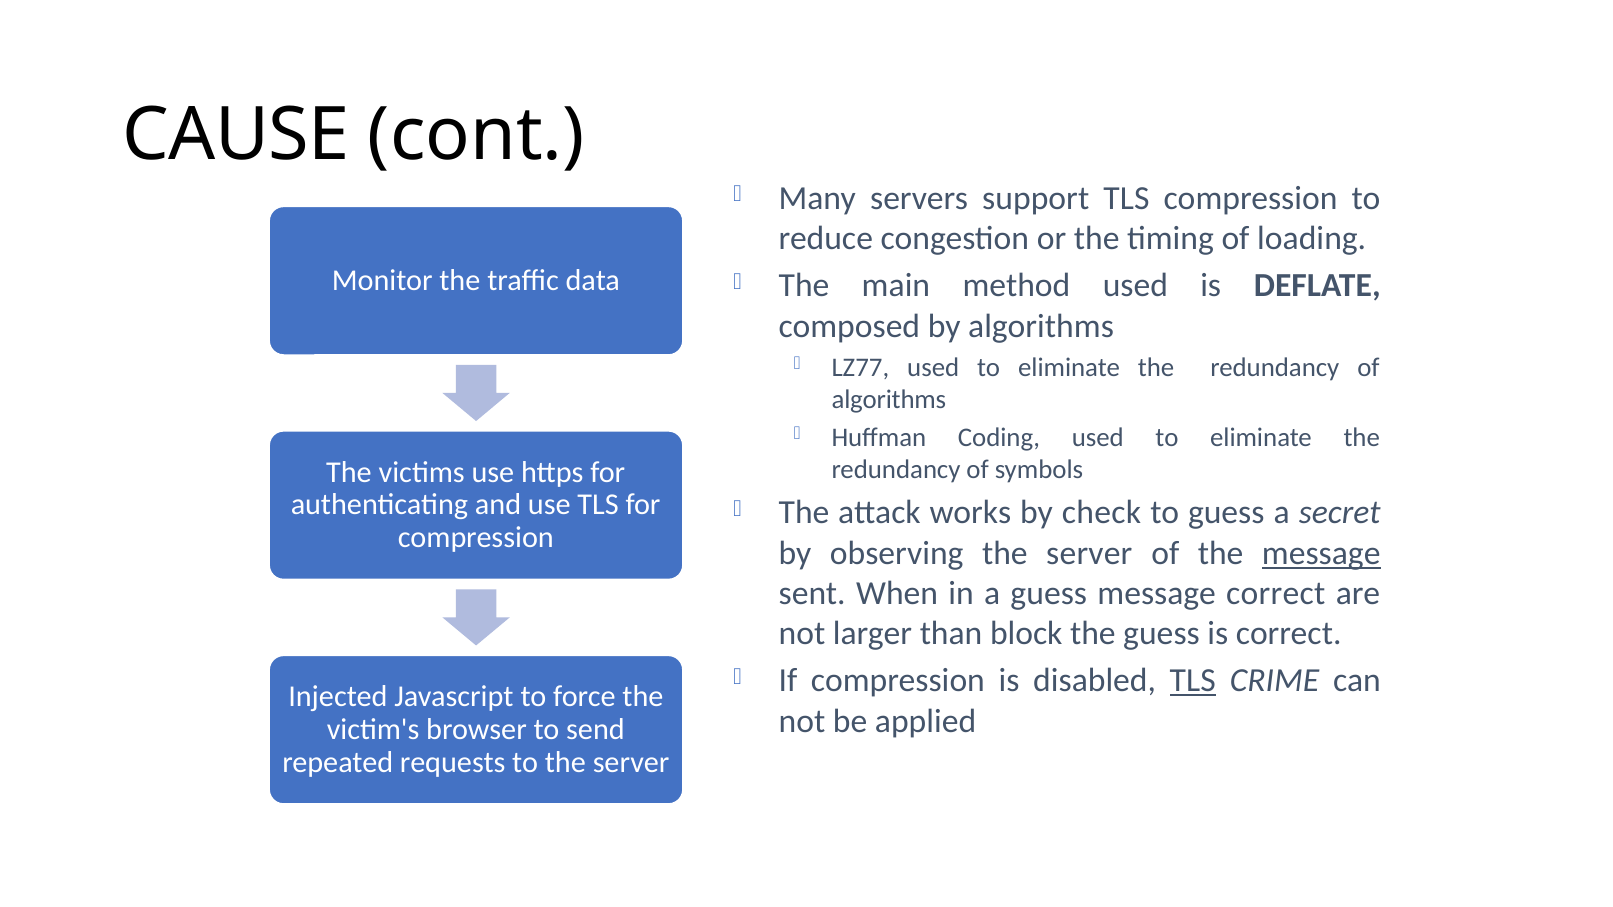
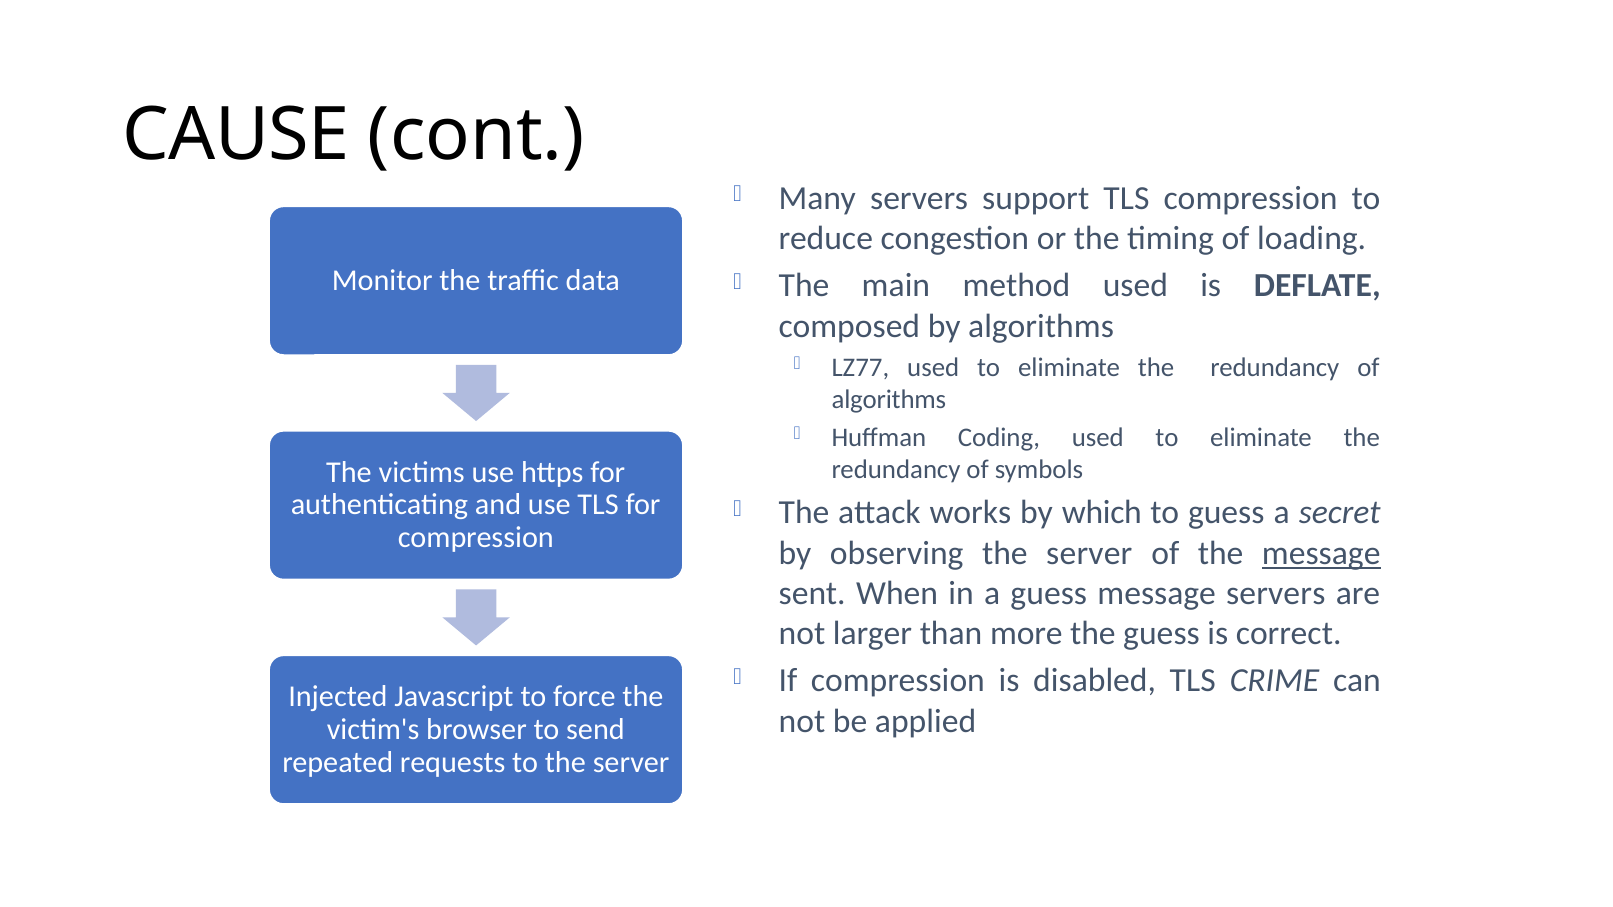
check: check -> which
message correct: correct -> servers
block: block -> more
TLS at (1193, 681) underline: present -> none
